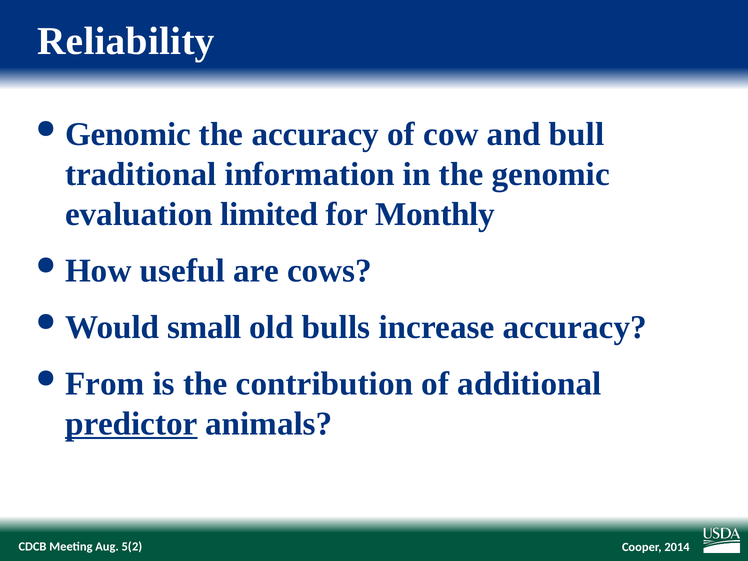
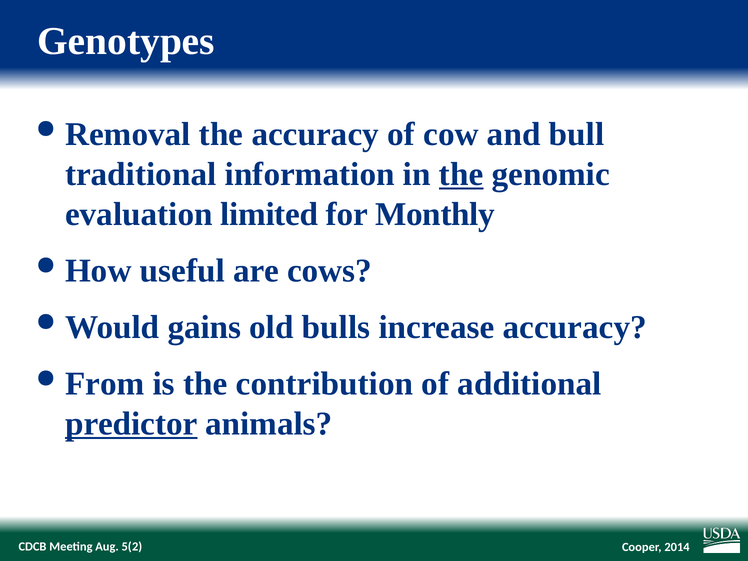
Reliability: Reliability -> Genotypes
Genomic at (128, 134): Genomic -> Removal
the at (461, 174) underline: none -> present
small: small -> gains
